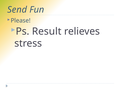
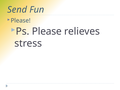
Ps Result: Result -> Please
